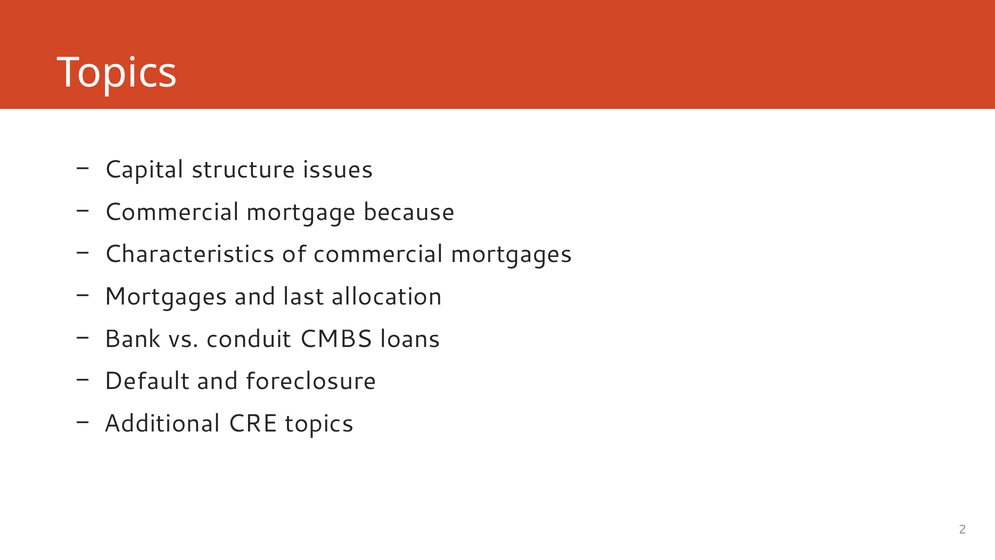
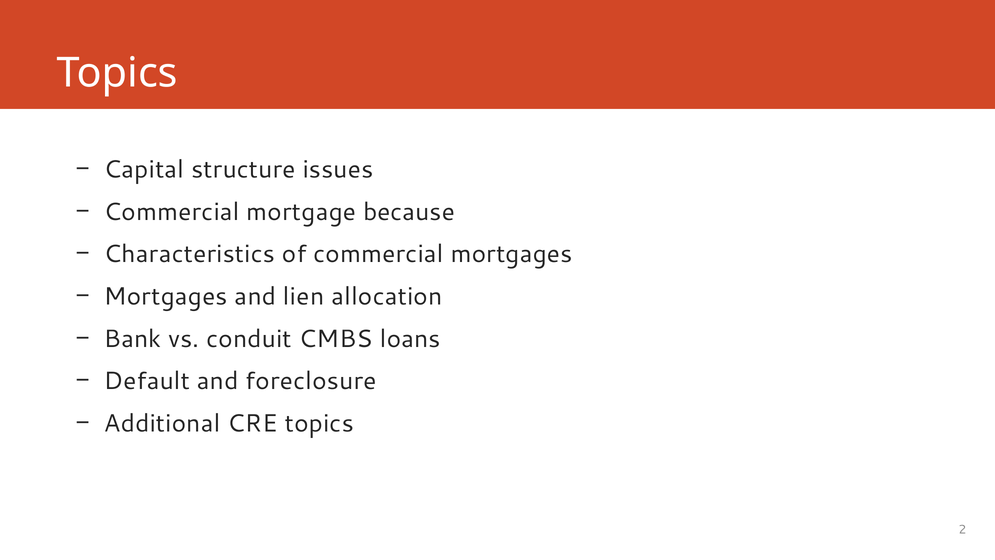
last: last -> lien
